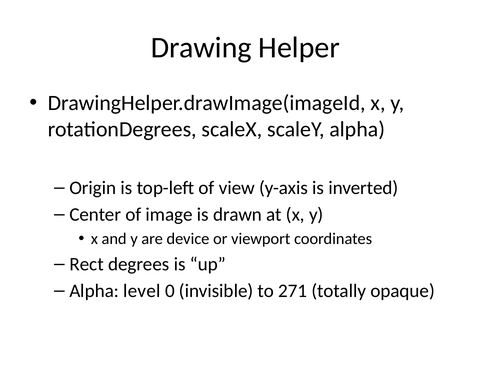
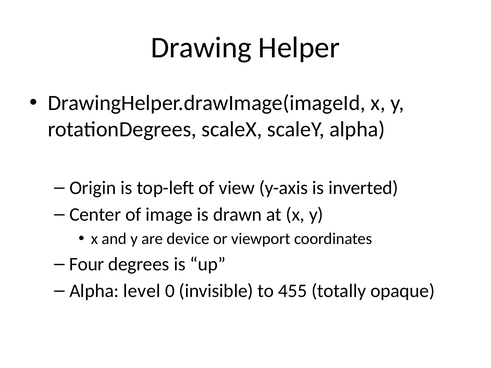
Rect: Rect -> Four
271: 271 -> 455
